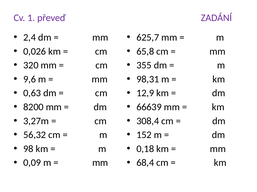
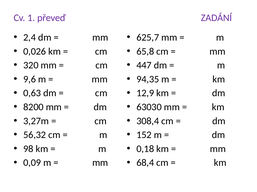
355: 355 -> 447
98,31: 98,31 -> 94,35
66639: 66639 -> 63030
